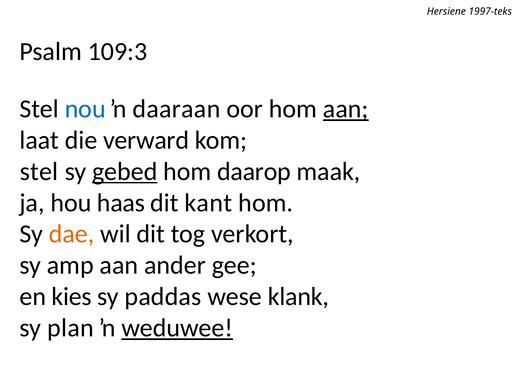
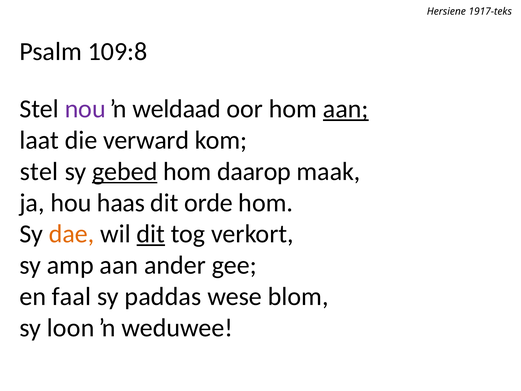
1997-teks: 1997-teks -> 1917-teks
109:3: 109:3 -> 109:8
nou colour: blue -> purple
daaraan: daaraan -> weldaad
kant: kant -> orde
dit at (151, 234) underline: none -> present
kies: kies -> faal
klank: klank -> blom
plan: plan -> loon
weduwee underline: present -> none
